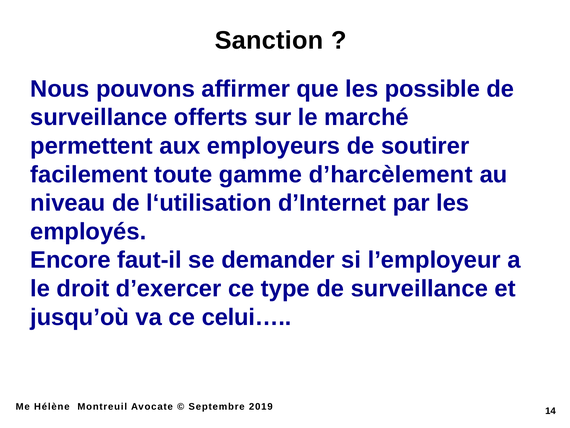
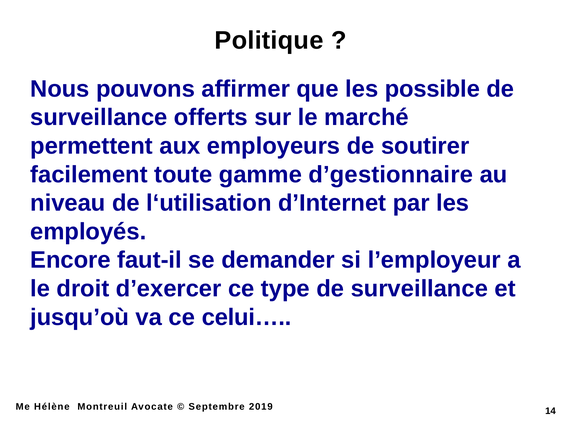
Sanction: Sanction -> Politique
d’harcèlement: d’harcèlement -> d’gestionnaire
